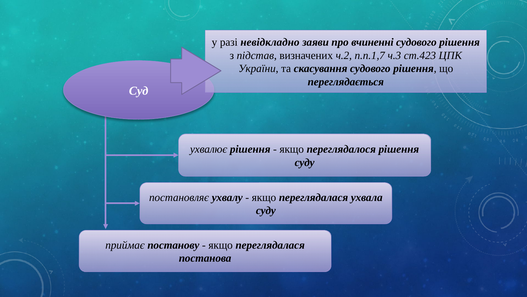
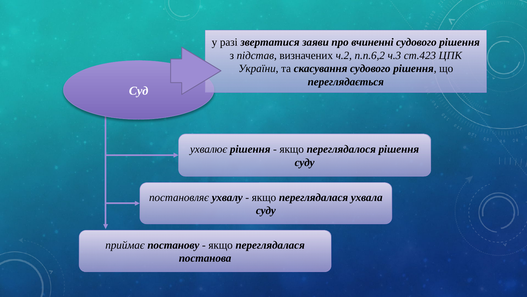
невідкладно: невідкладно -> звертатися
п.п.1,7: п.п.1,7 -> п.п.6,2
